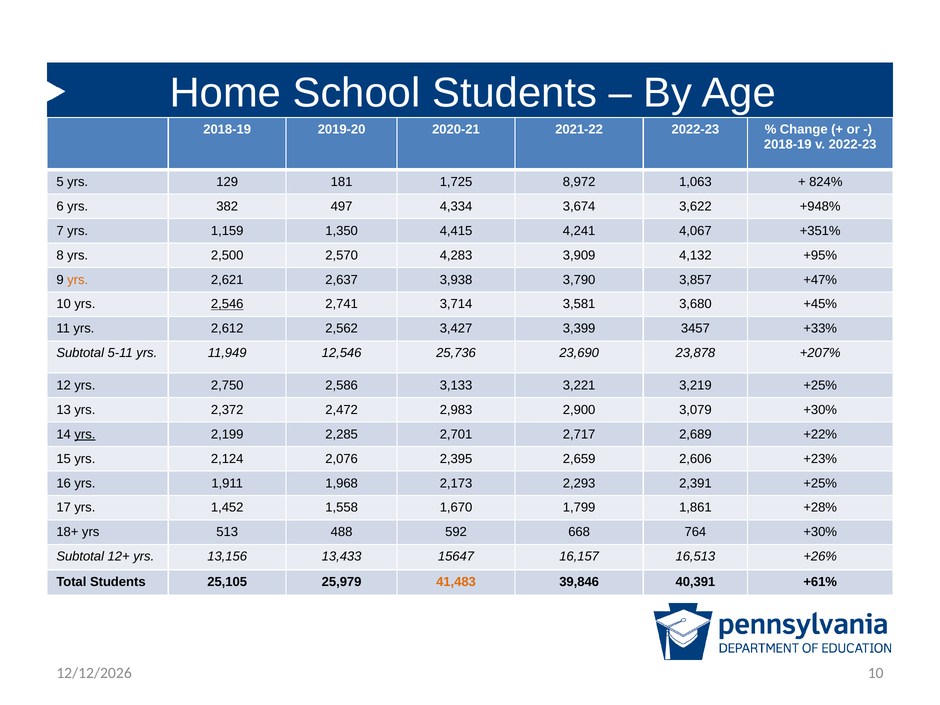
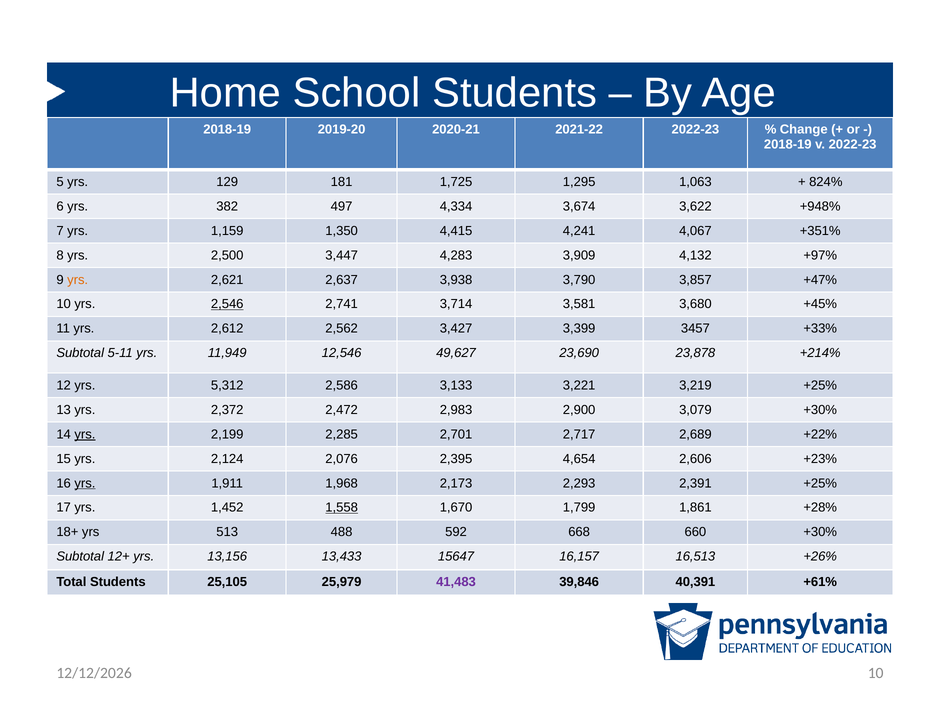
8,972: 8,972 -> 1,295
2,570: 2,570 -> 3,447
+95%: +95% -> +97%
25,736: 25,736 -> 49,627
+207%: +207% -> +214%
2,750: 2,750 -> 5,312
2,659: 2,659 -> 4,654
yrs at (85, 483) underline: none -> present
1,558 underline: none -> present
764: 764 -> 660
41,483 colour: orange -> purple
